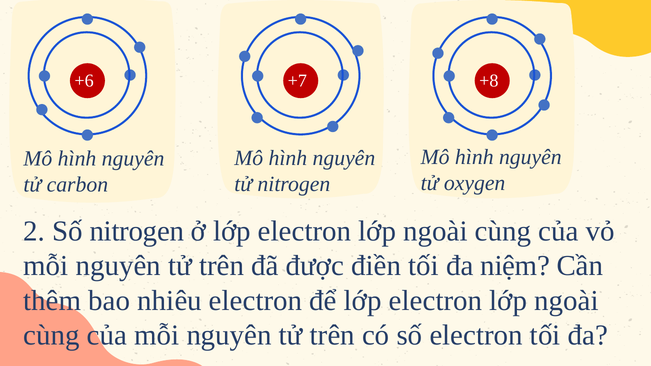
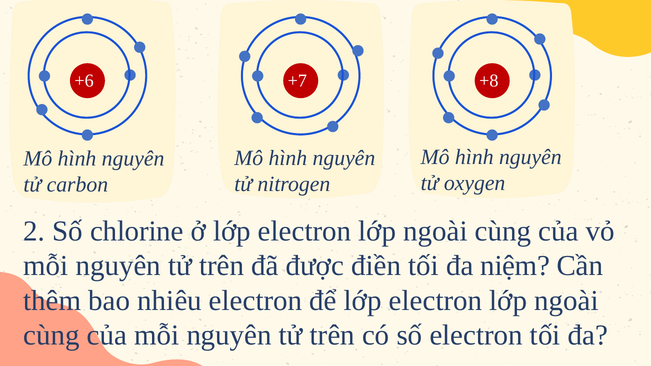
Số nitrogen: nitrogen -> chlorine
